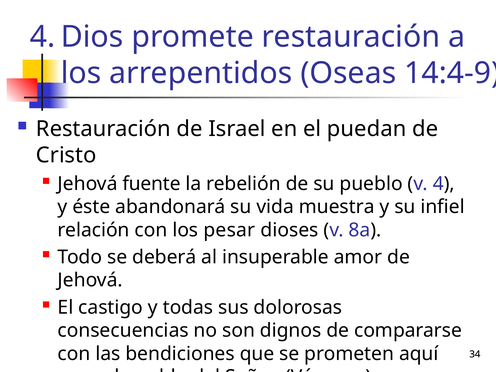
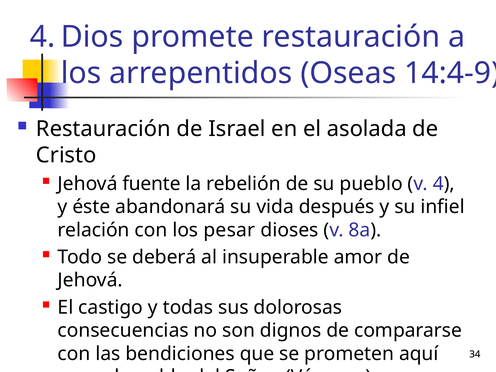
puedan: puedan -> asolada
muestra: muestra -> después
